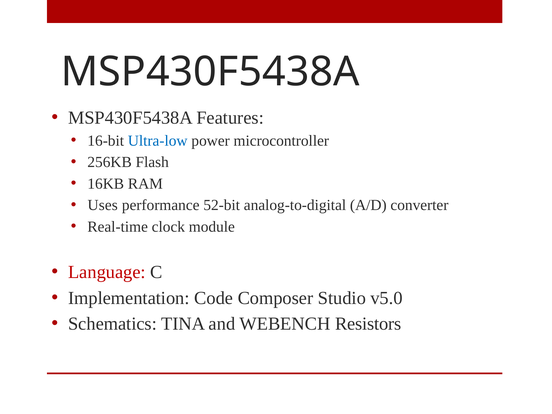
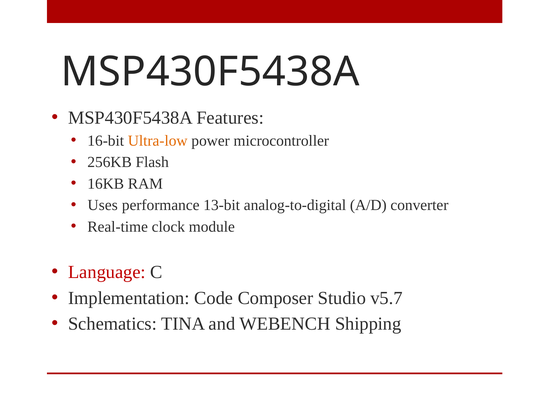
Ultra-low colour: blue -> orange
52-bit: 52-bit -> 13-bit
v5.0: v5.0 -> v5.7
Resistors: Resistors -> Shipping
